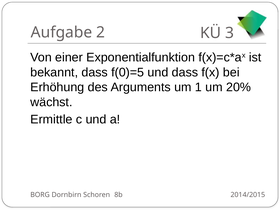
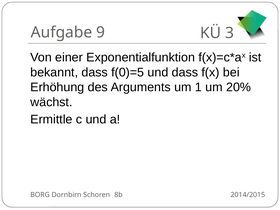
2: 2 -> 9
